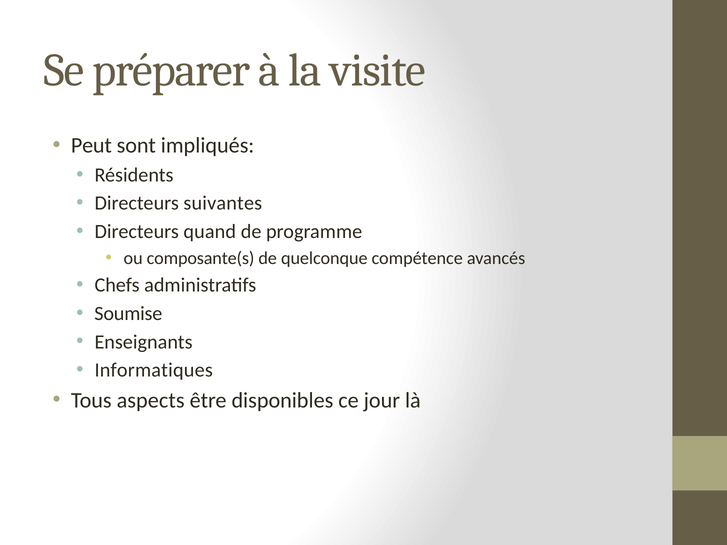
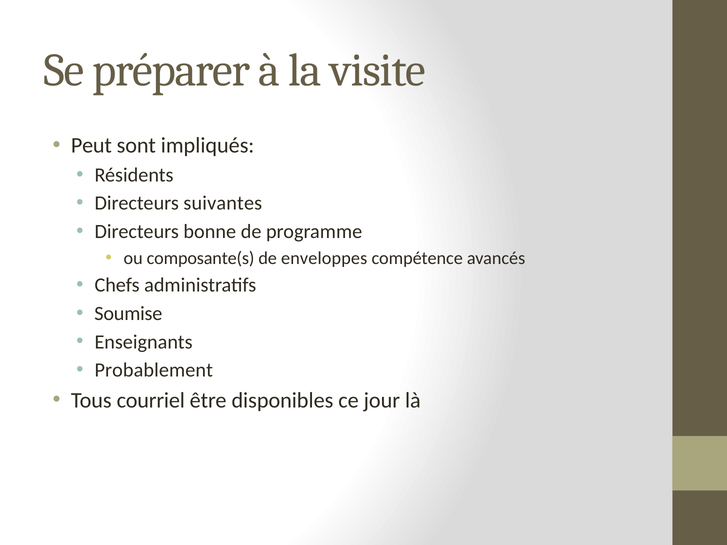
quand: quand -> bonne
quelconque: quelconque -> enveloppes
Informatiques: Informatiques -> Probablement
aspects: aspects -> courriel
